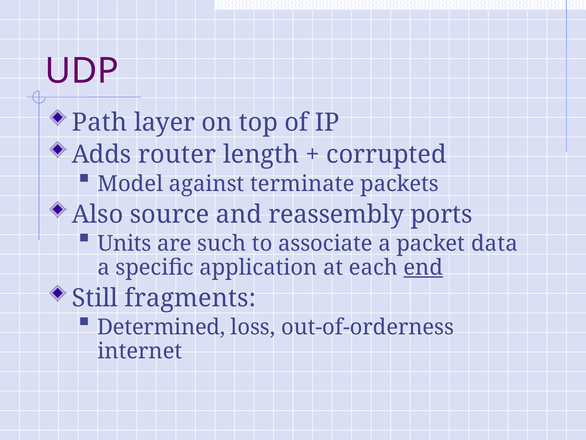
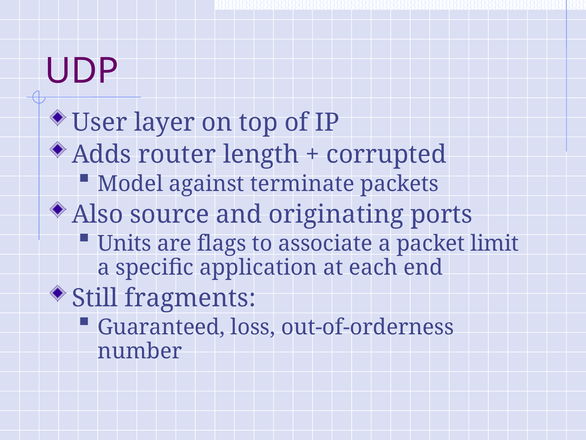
Path: Path -> User
reassembly: reassembly -> originating
such: such -> flags
data: data -> limit
end underline: present -> none
Determined: Determined -> Guaranteed
internet: internet -> number
